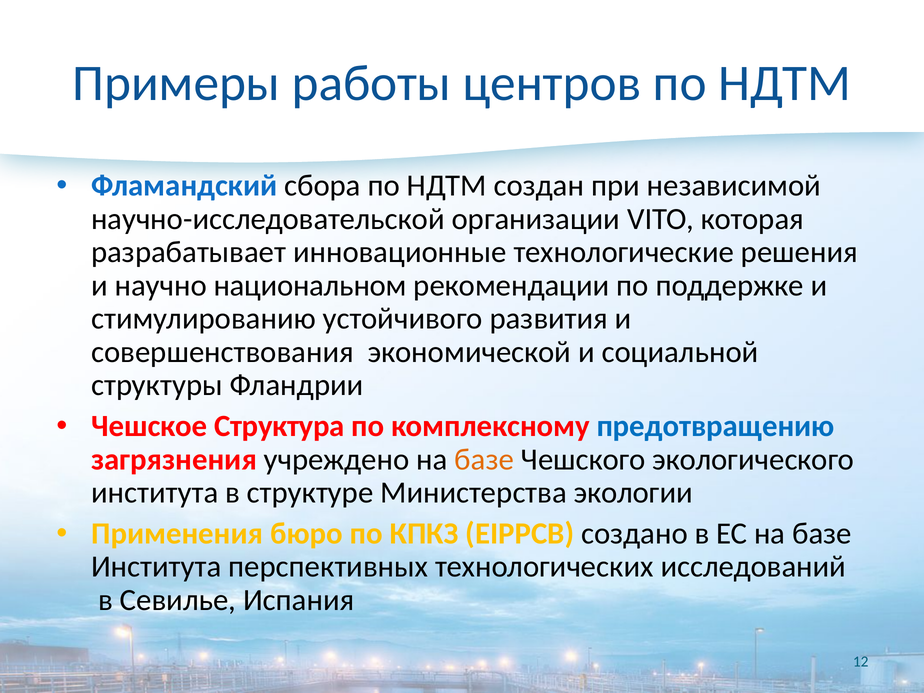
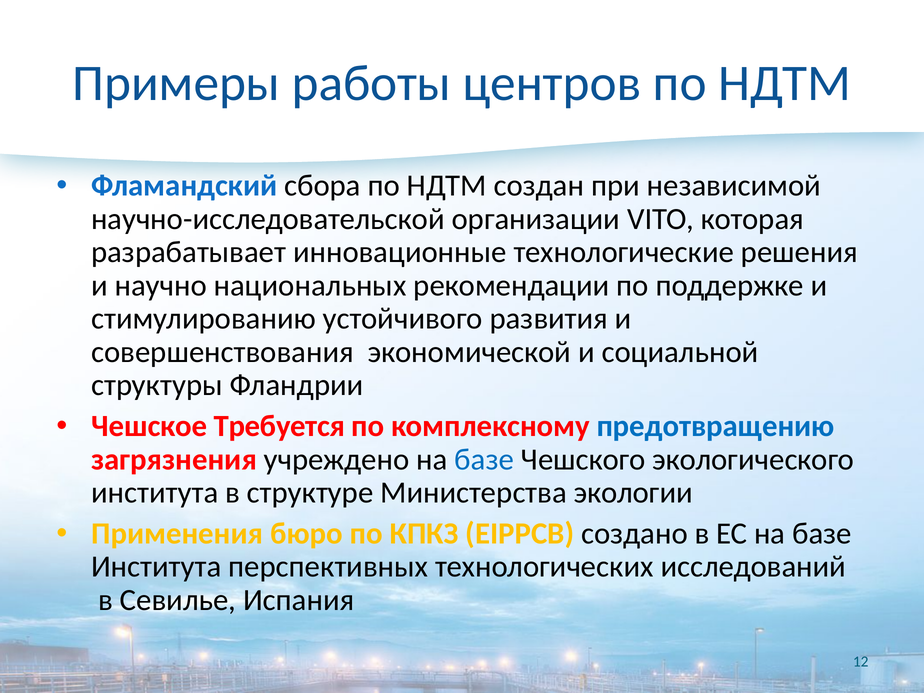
национальном: национальном -> национальных
Структура: Структура -> Требуется
базе at (484, 459) colour: orange -> blue
